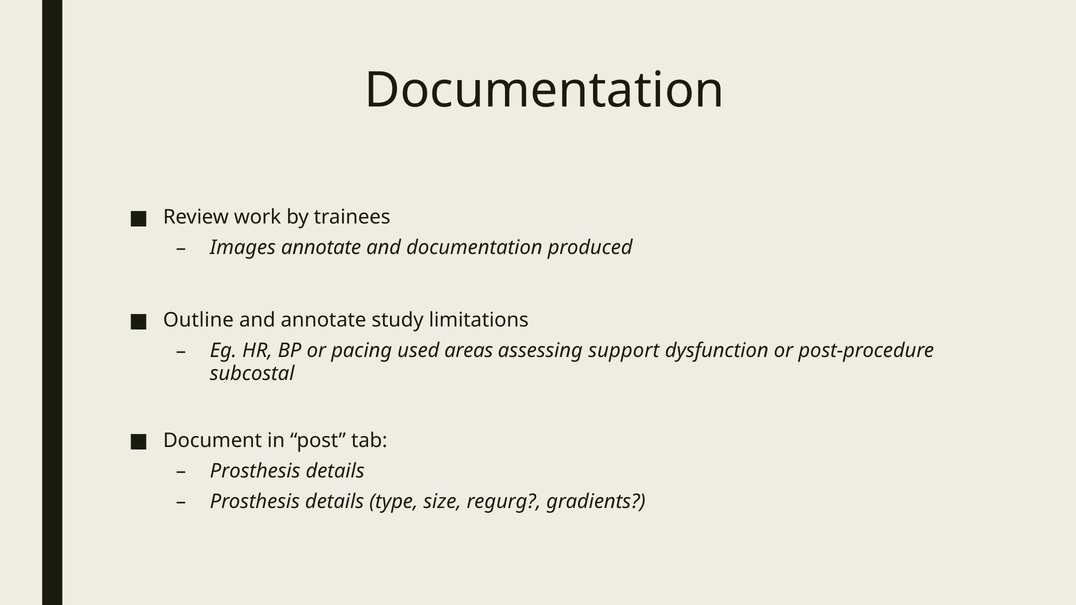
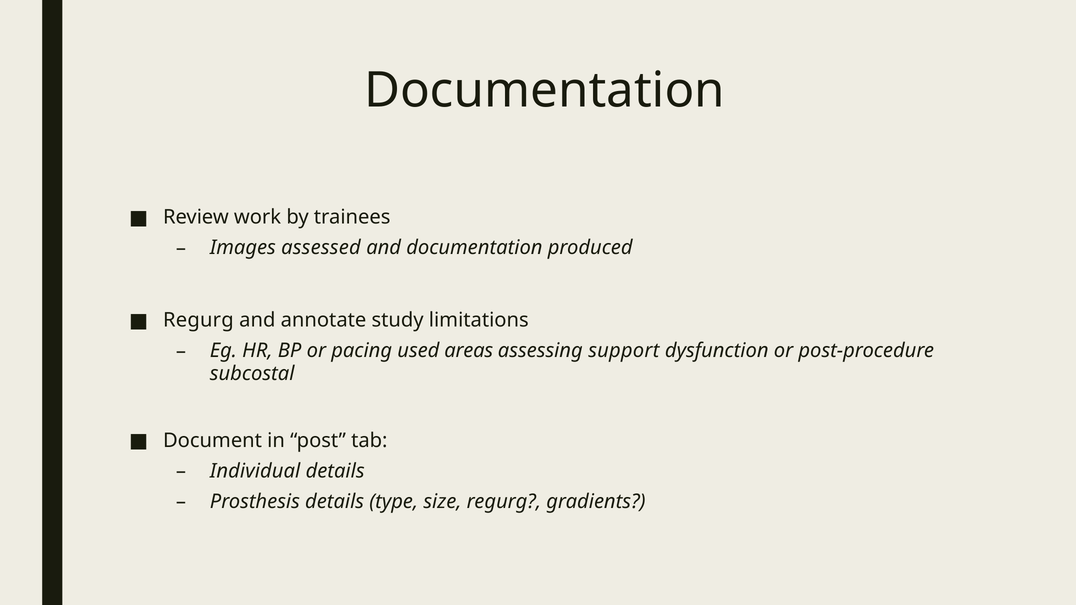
Images annotate: annotate -> assessed
Outline at (198, 320): Outline -> Regurg
Prosthesis at (255, 471): Prosthesis -> Individual
